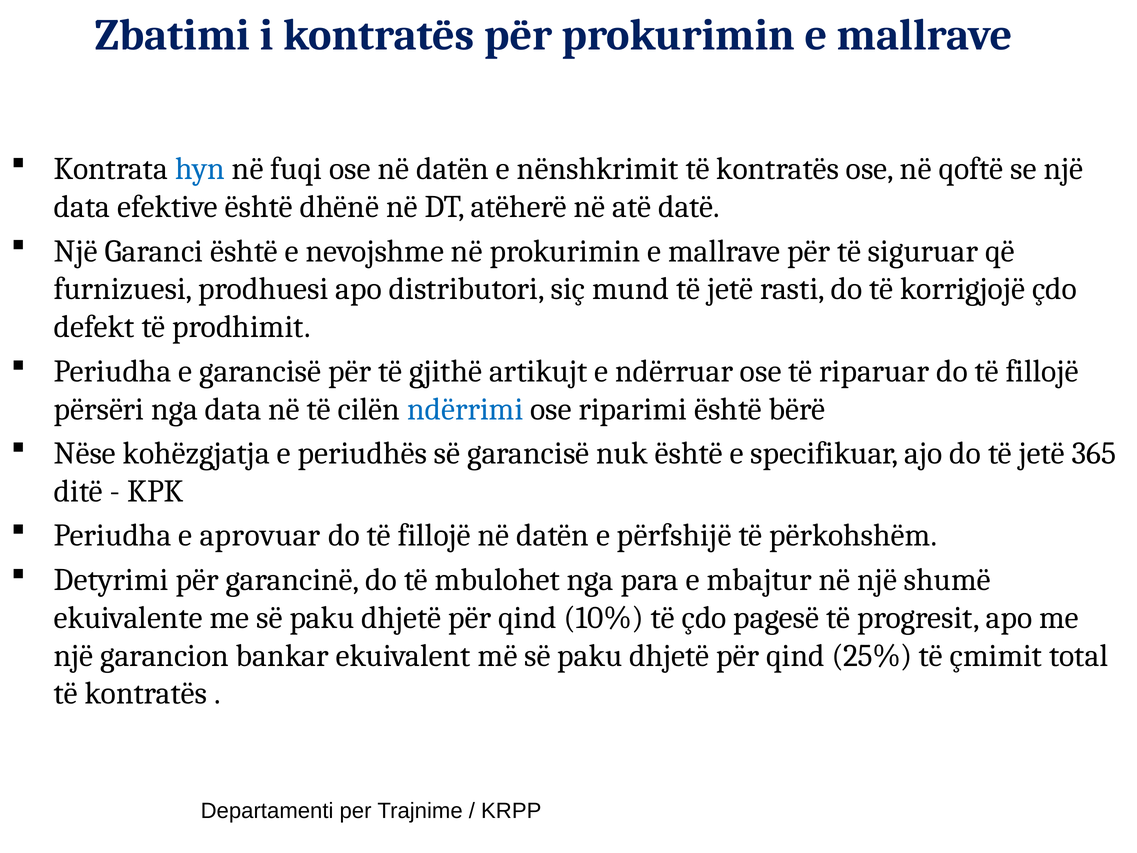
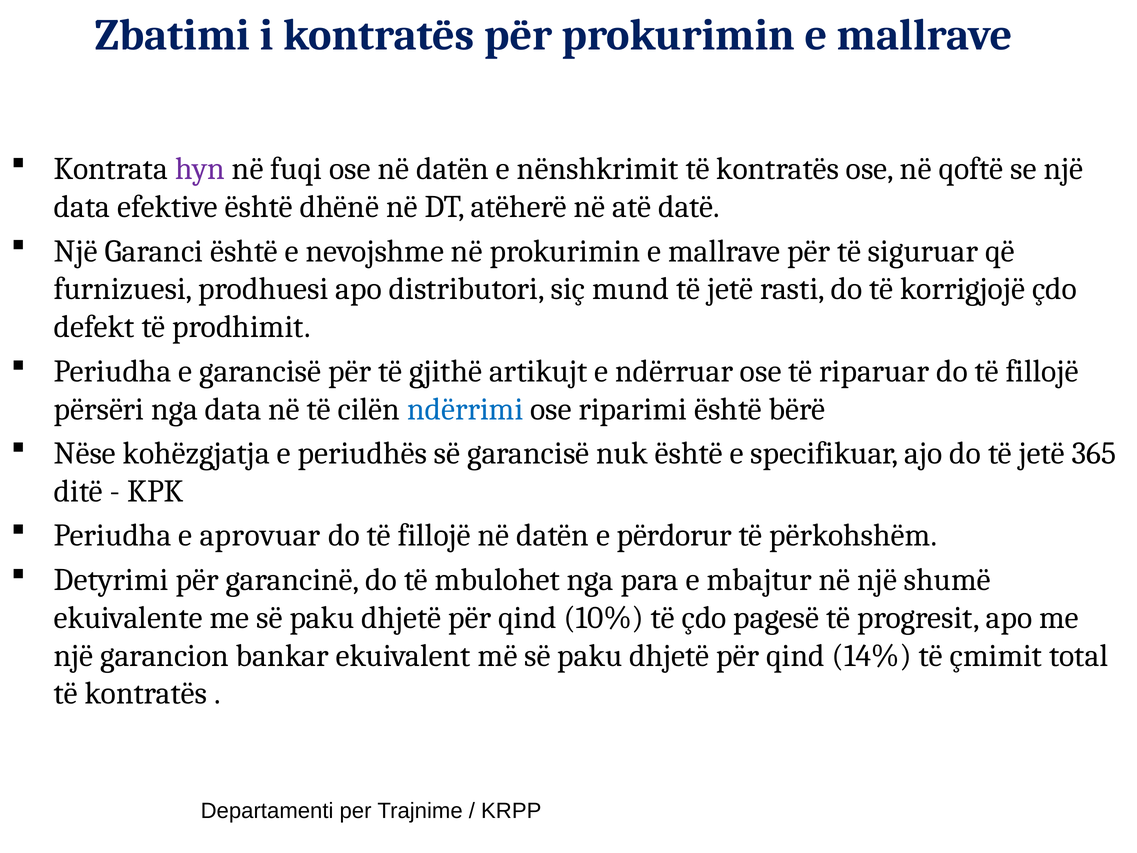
hyn colour: blue -> purple
përfshijë: përfshijë -> përdorur
25%: 25% -> 14%
